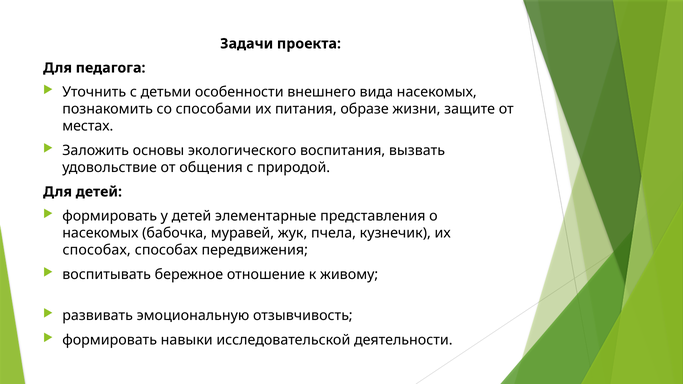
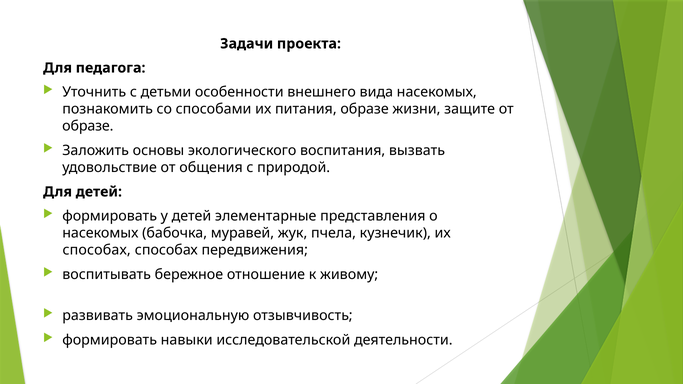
местах at (88, 126): местах -> образе
